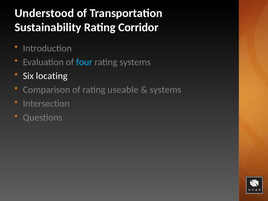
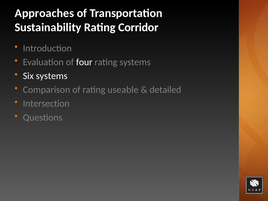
Understood: Understood -> Approaches
four colour: light blue -> white
Six locating: locating -> systems
systems at (165, 90): systems -> detailed
